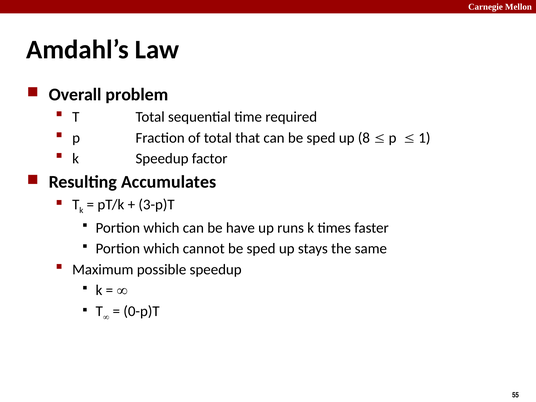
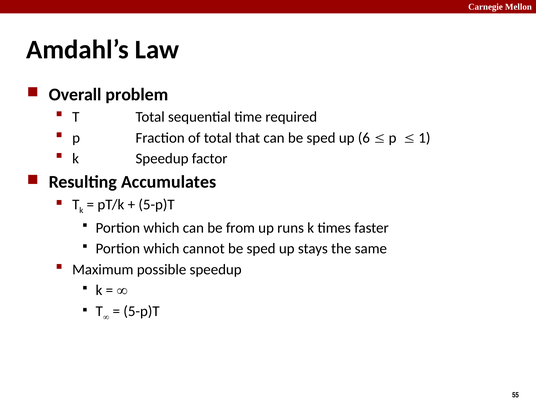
8: 8 -> 6
3-p)T at (157, 204): 3-p)T -> 5-p)T
have: have -> from
0-p)T at (142, 311): 0-p)T -> 5-p)T
